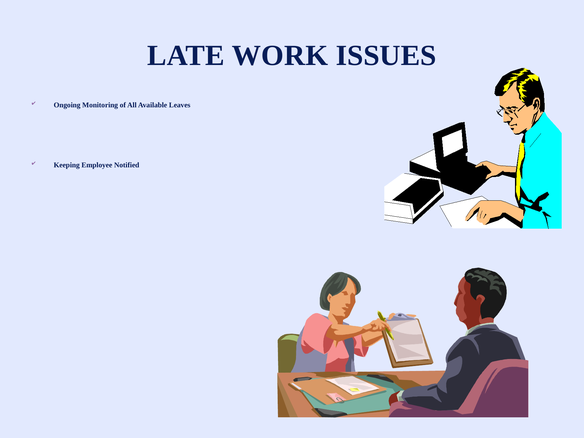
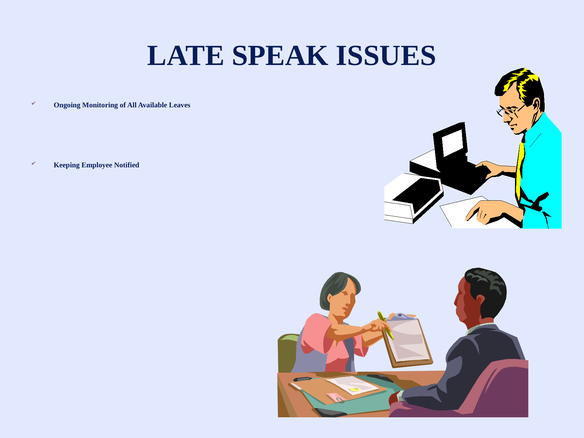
WORK: WORK -> SPEAK
